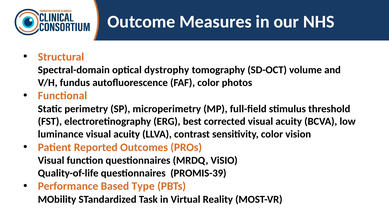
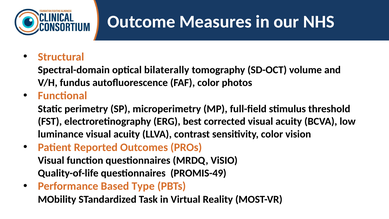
dystrophy: dystrophy -> bilaterally
PROMIS-39: PROMIS-39 -> PROMIS-49
